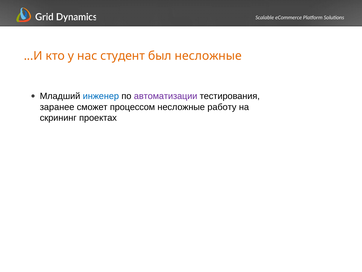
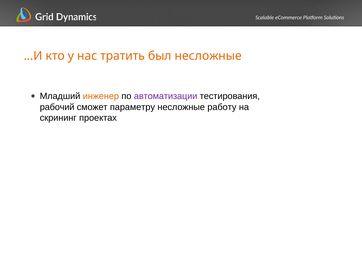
студент: студент -> тратить
инженер colour: blue -> orange
заранее: заранее -> рабочий
процессом: процессом -> параметру
